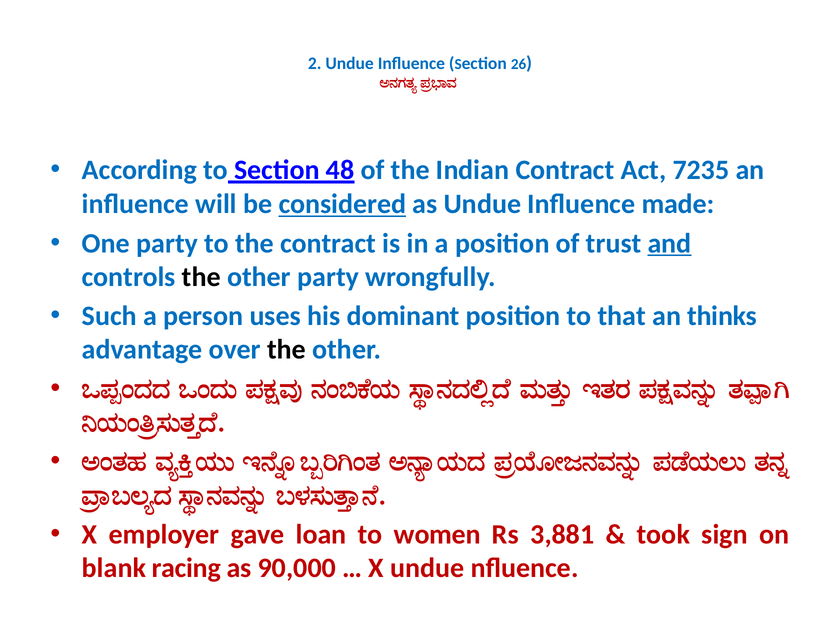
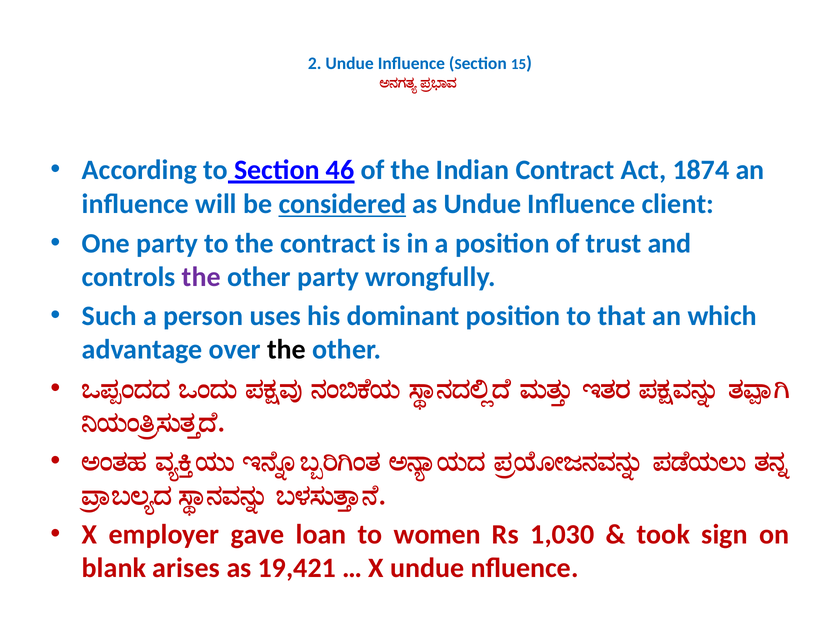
26: 26 -> 15
48: 48 -> 46
7235: 7235 -> 1874
made: made -> client
and underline: present -> none
the at (201, 277) colour: black -> purple
thinks: thinks -> which
3,881: 3,881 -> 1,030
racing: racing -> arises
90,000: 90,000 -> 19,421
